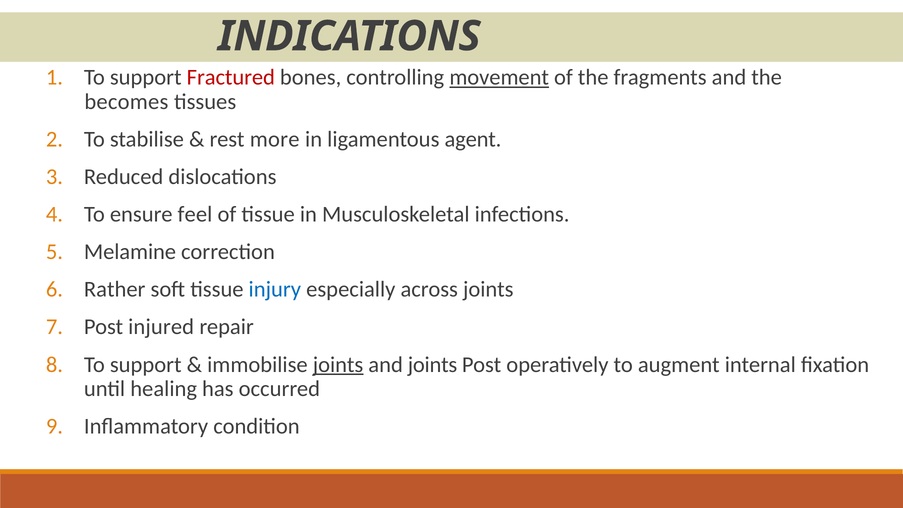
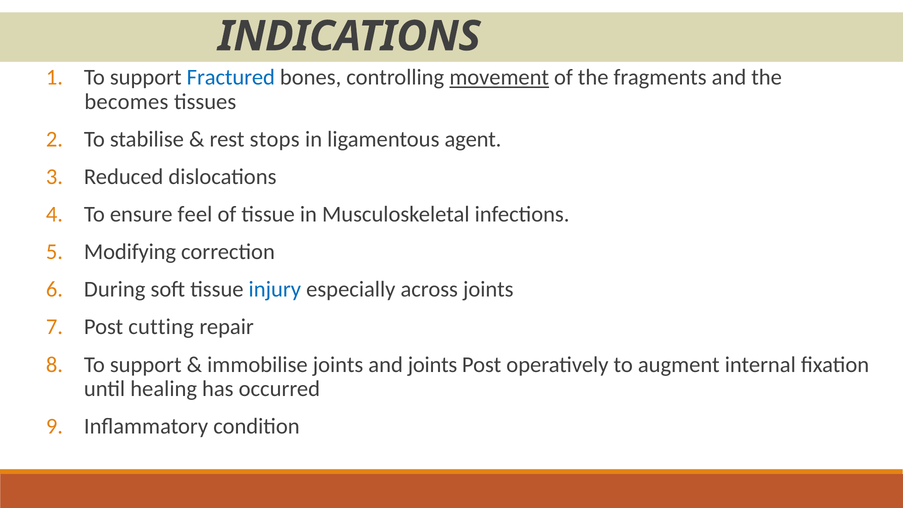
Fractured colour: red -> blue
more: more -> stops
Melamine: Melamine -> Modifying
Rather: Rather -> During
injured: injured -> cutting
joints at (338, 365) underline: present -> none
